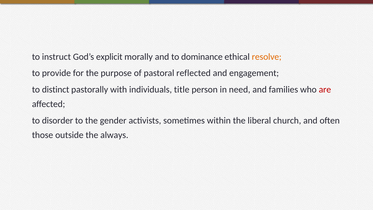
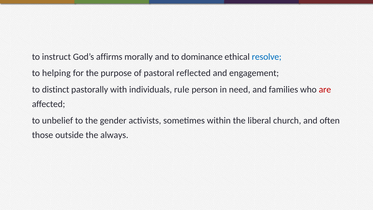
explicit: explicit -> affirms
resolve colour: orange -> blue
provide: provide -> helping
title: title -> rule
disorder: disorder -> unbelief
